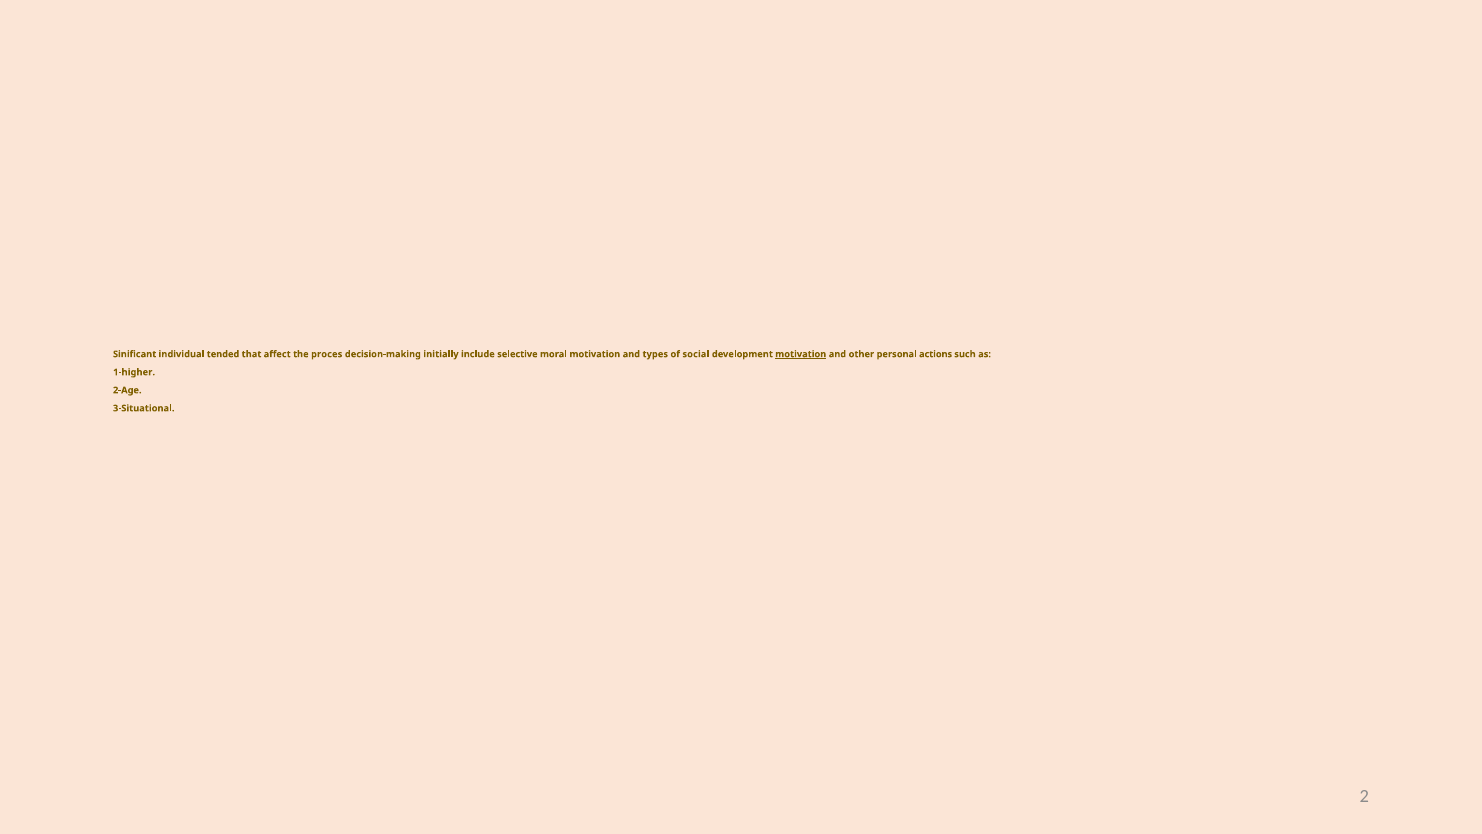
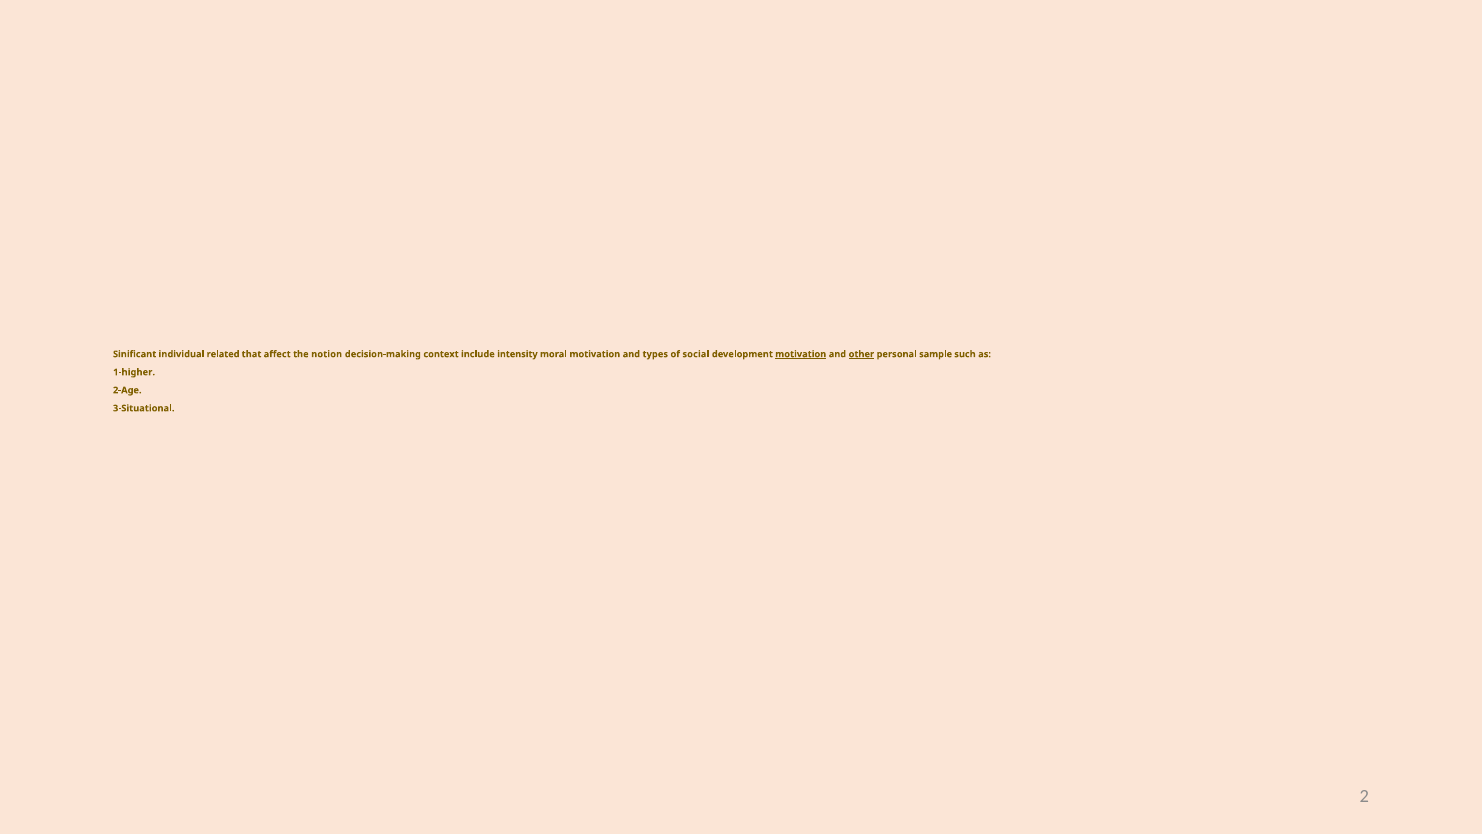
tended: tended -> related
proces: proces -> notion
initially: initially -> context
selective: selective -> intensity
other underline: none -> present
actions: actions -> sample
